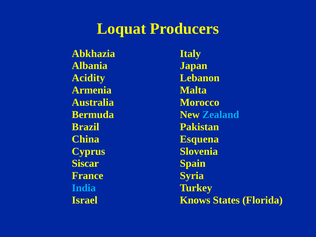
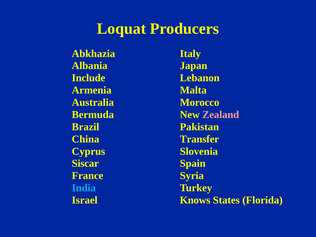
Acidity: Acidity -> Include
Zealand colour: light blue -> pink
Esquena: Esquena -> Transfer
